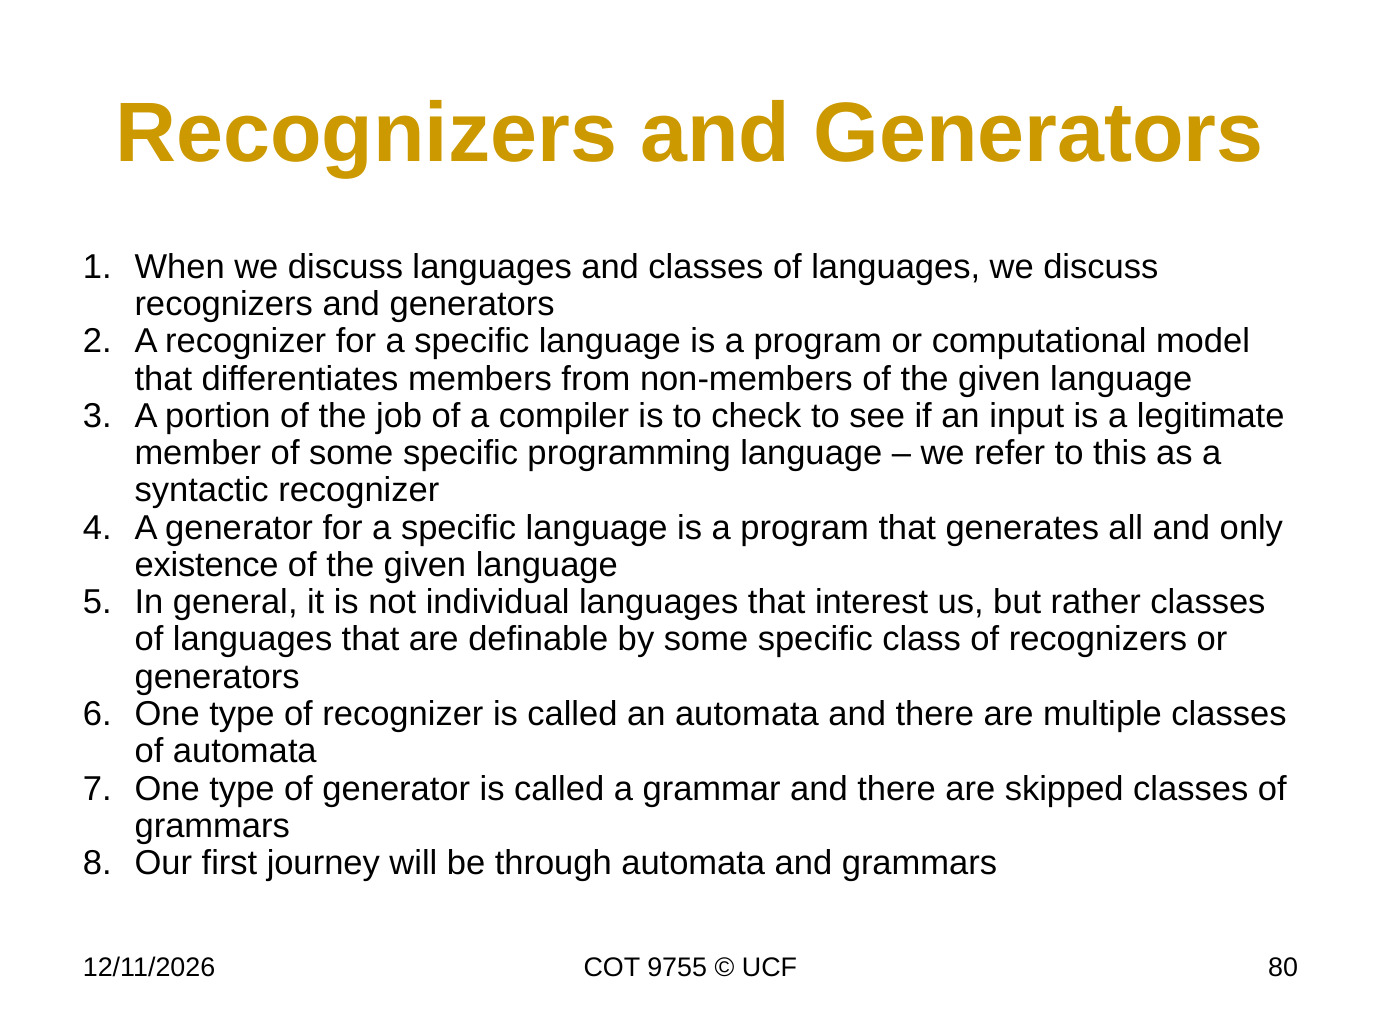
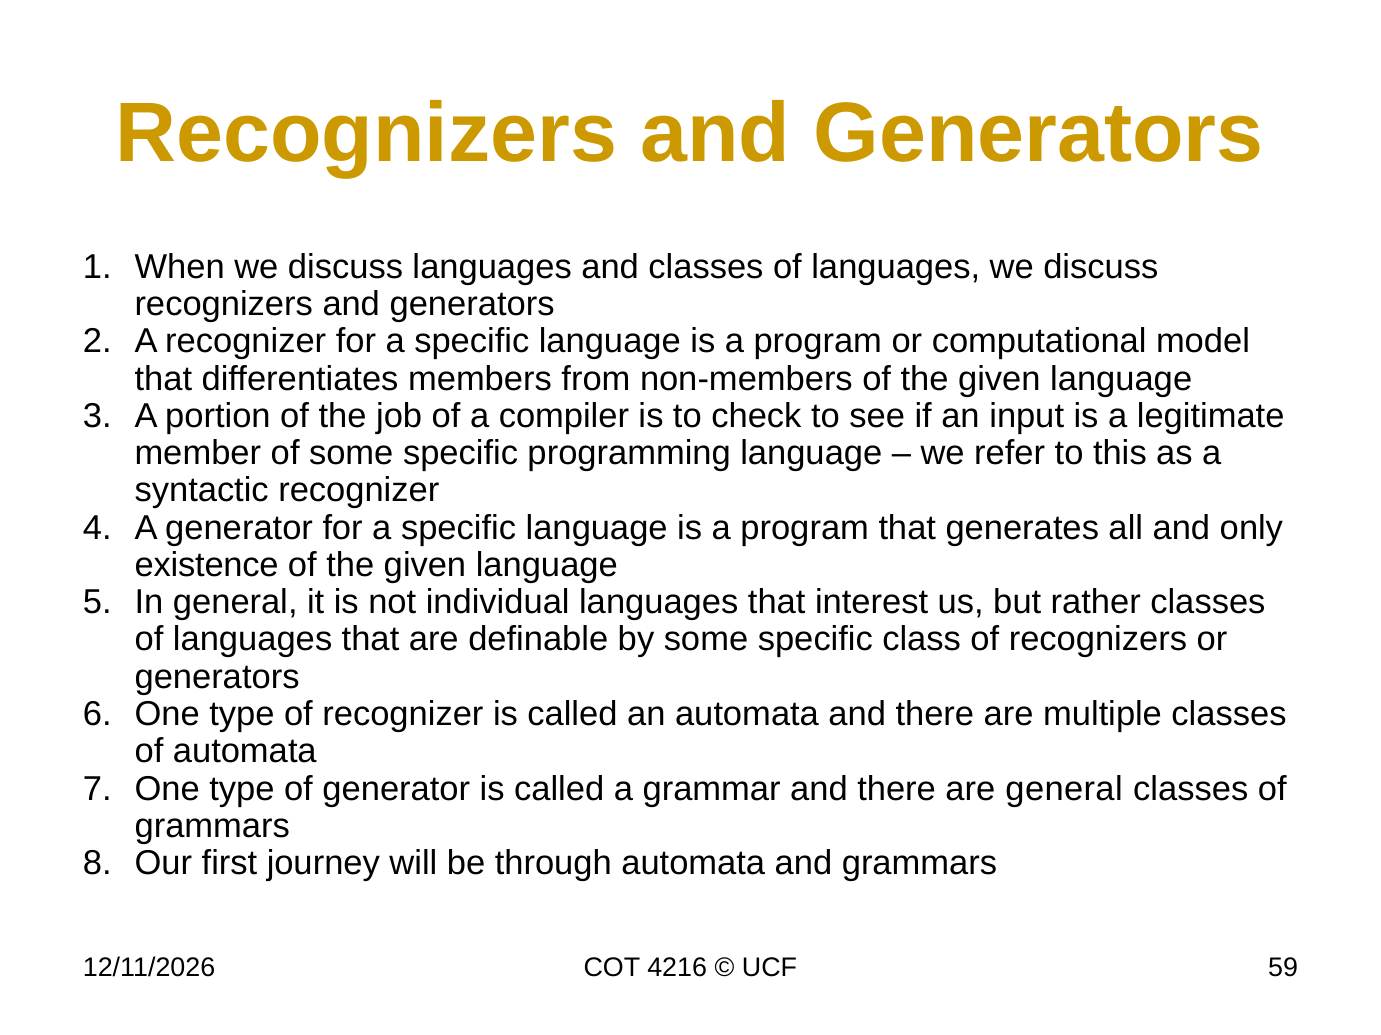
are skipped: skipped -> general
9755: 9755 -> 4216
80: 80 -> 59
